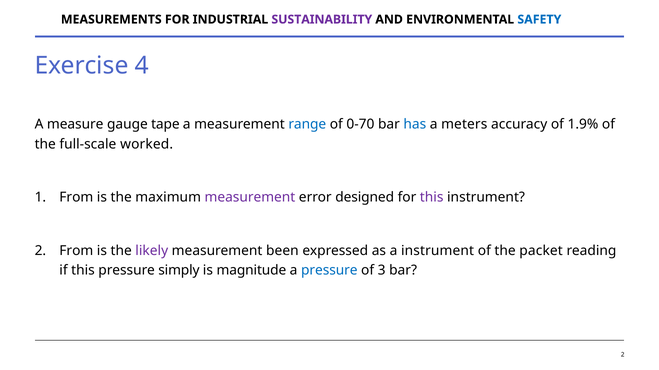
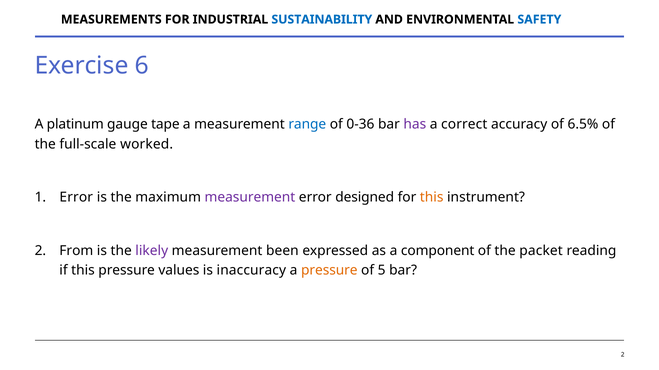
SUSTAINABILITY colour: purple -> blue
4: 4 -> 6
measure: measure -> platinum
0-70: 0-70 -> 0-36
has colour: blue -> purple
meters: meters -> correct
1.9%: 1.9% -> 6.5%
1 From: From -> Error
this at (432, 198) colour: purple -> orange
a instrument: instrument -> component
simply: simply -> values
magnitude: magnitude -> inaccuracy
pressure at (329, 271) colour: blue -> orange
3: 3 -> 5
